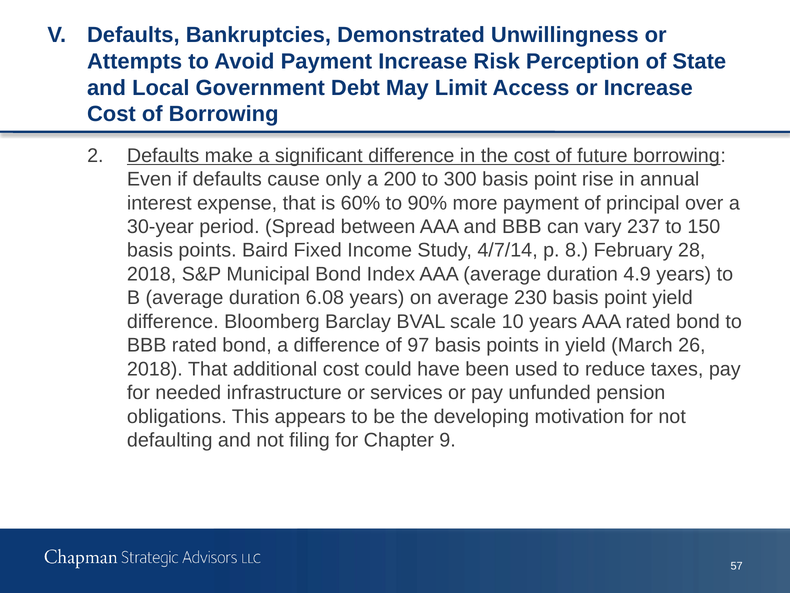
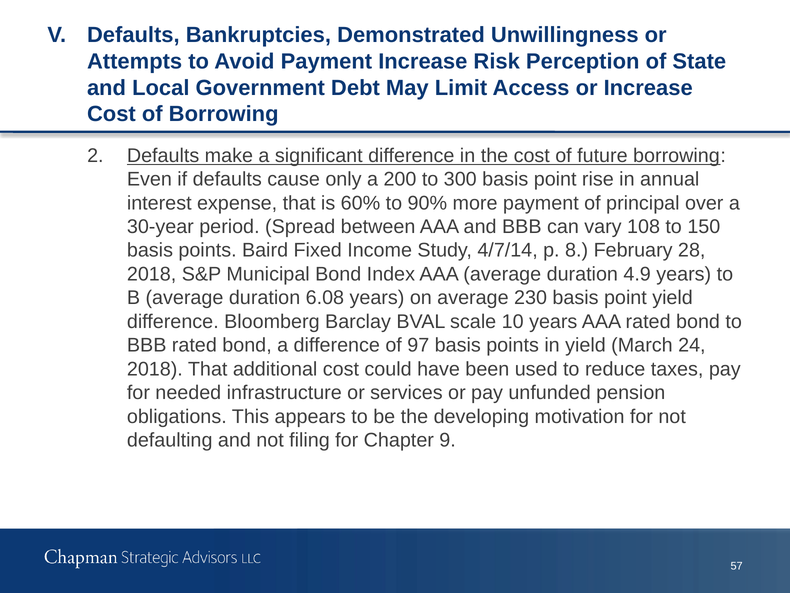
237: 237 -> 108
26: 26 -> 24
